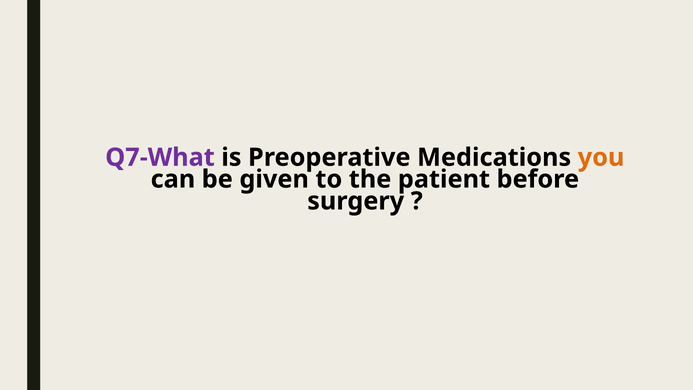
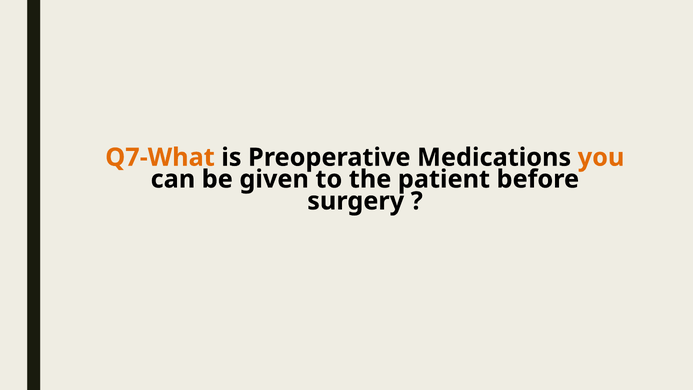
Q7-What colour: purple -> orange
